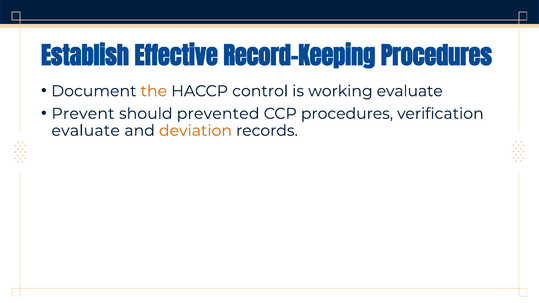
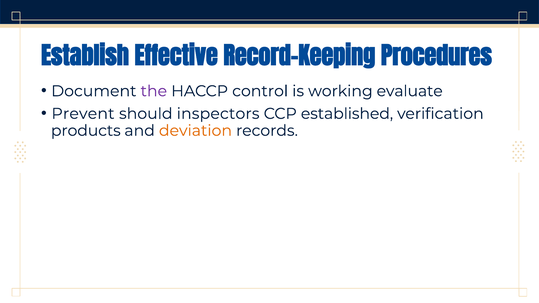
the colour: orange -> purple
prevented: prevented -> inspectors
CCP procedures: procedures -> established
evaluate at (86, 131): evaluate -> products
